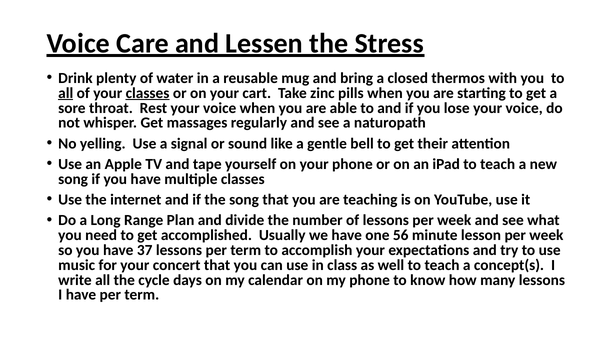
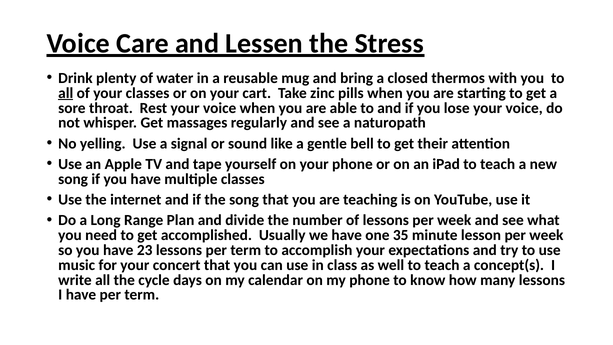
classes at (148, 93) underline: present -> none
56: 56 -> 35
37: 37 -> 23
